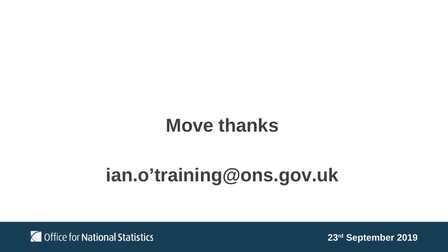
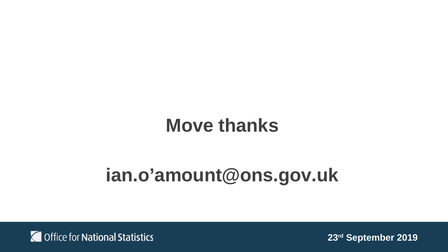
ian.o’training@ons.gov.uk: ian.o’training@ons.gov.uk -> ian.o’amount@ons.gov.uk
